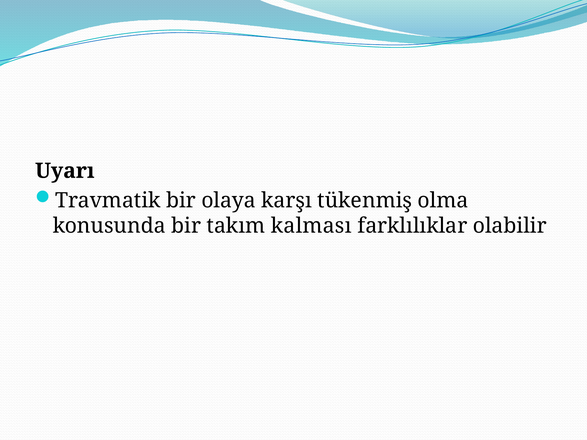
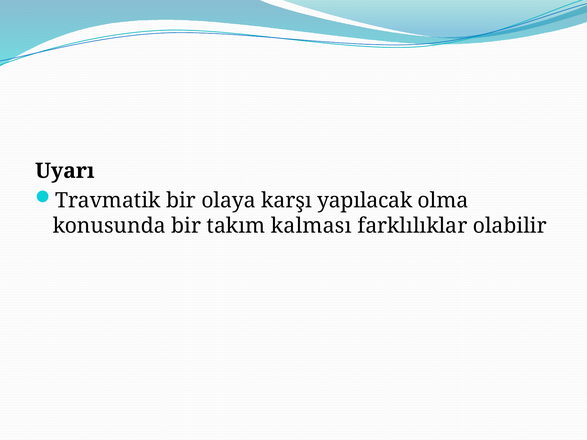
tükenmiş: tükenmiş -> yapılacak
